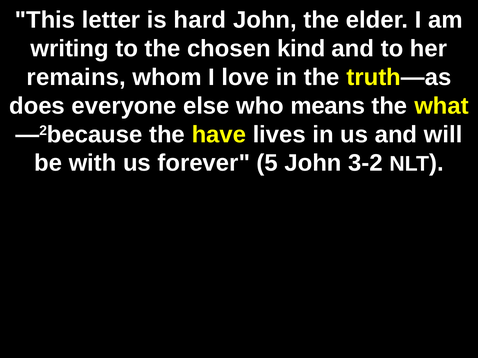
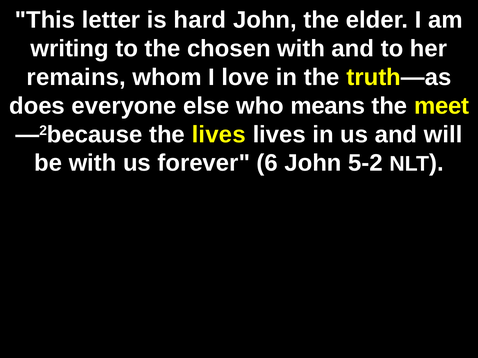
chosen kind: kind -> with
what: what -> meet
the have: have -> lives
5: 5 -> 6
3-2: 3-2 -> 5-2
